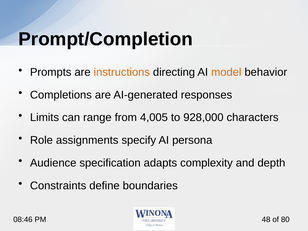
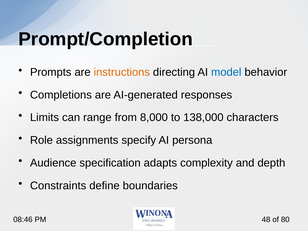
model colour: orange -> blue
4,005: 4,005 -> 8,000
928,000: 928,000 -> 138,000
